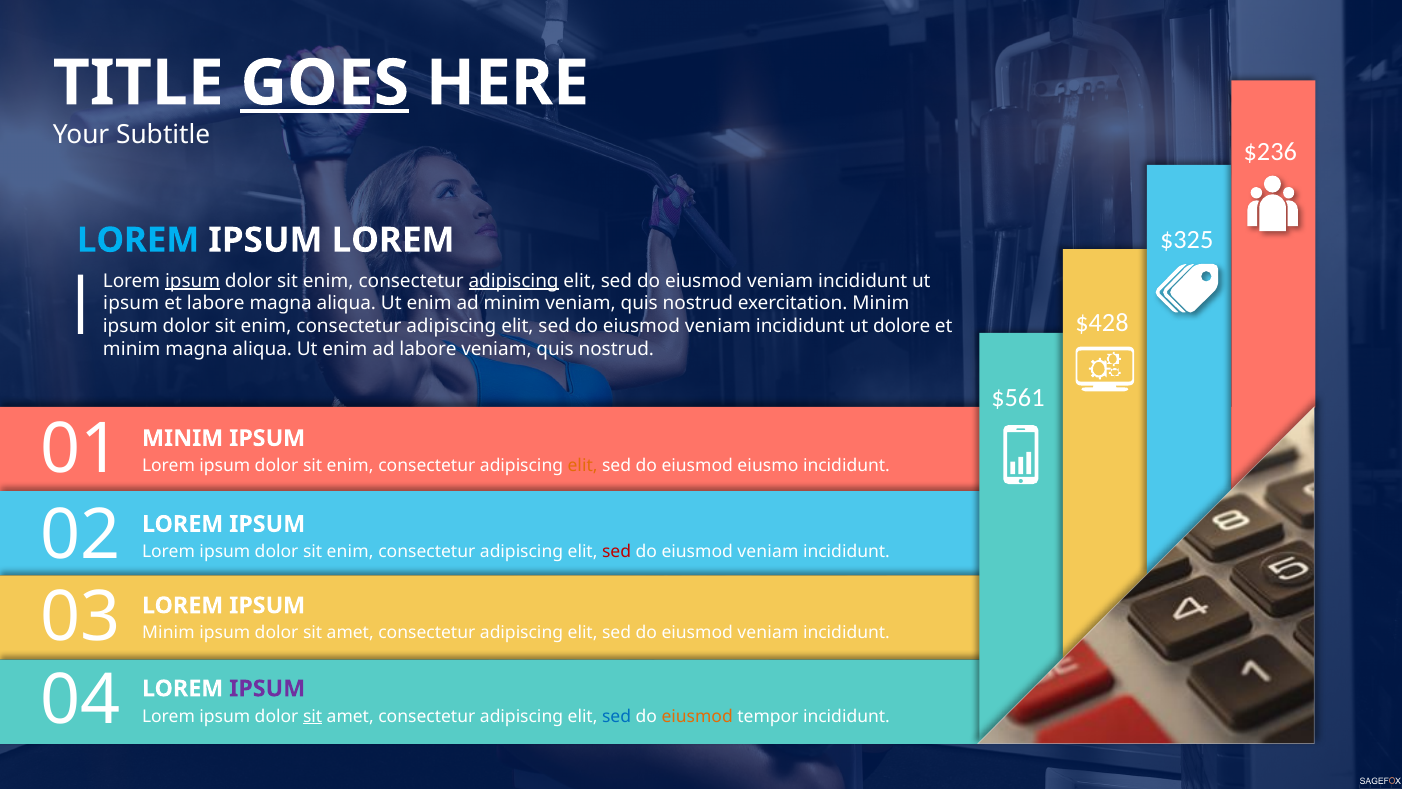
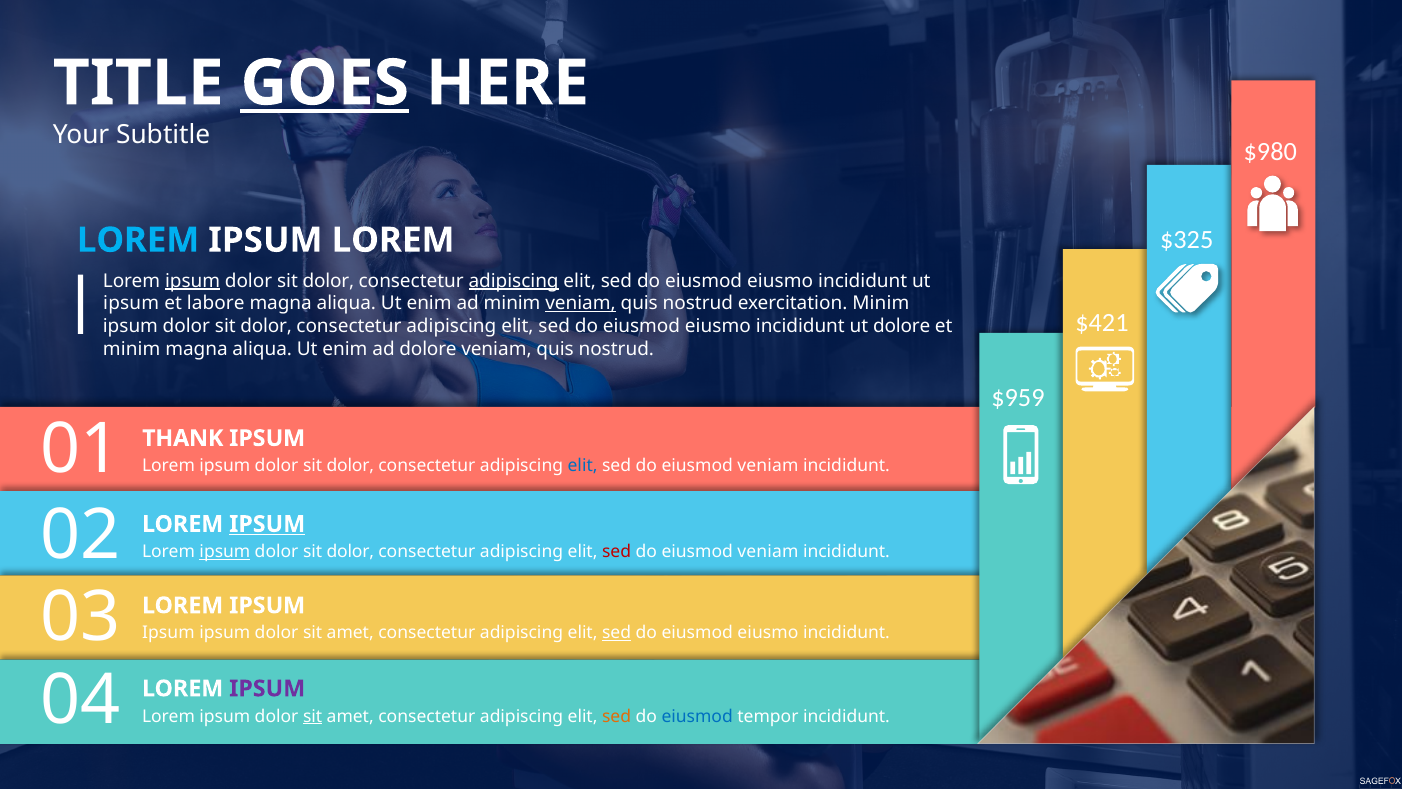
$236: $236 -> $980
enim at (328, 281): enim -> dolor
veniam at (780, 281): veniam -> eiusmo
veniam at (581, 303) underline: none -> present
$428: $428 -> $421
enim at (266, 326): enim -> dolor
veniam at (718, 326): veniam -> eiusmo
ad labore: labore -> dolore
$561: $561 -> $959
01 MINIM: MINIM -> THANK
enim at (350, 466): enim -> dolor
elit at (583, 466) colour: orange -> blue
eiusmo at (768, 466): eiusmo -> veniam
IPSUM at (267, 524) underline: none -> present
ipsum at (225, 552) underline: none -> present
enim at (350, 552): enim -> dolor
Minim at (168, 633): Minim -> Ipsum
sed at (617, 633) underline: none -> present
veniam at (768, 633): veniam -> eiusmo
sed at (617, 716) colour: blue -> orange
eiusmod at (697, 716) colour: orange -> blue
